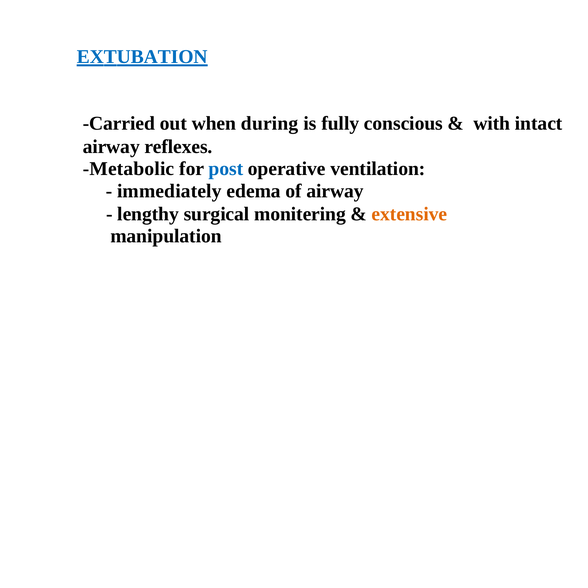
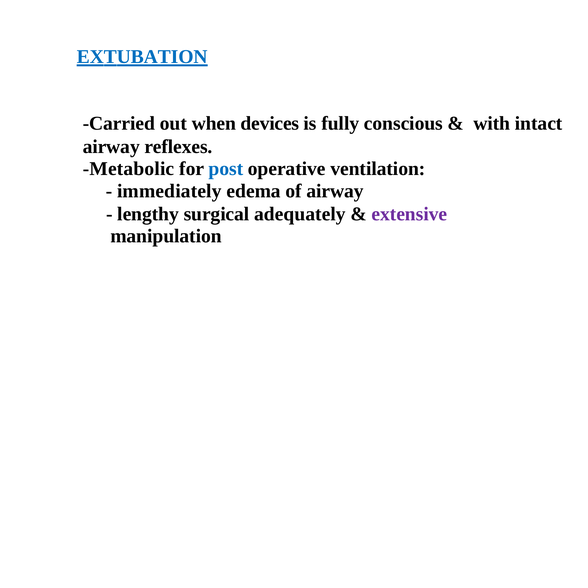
during: during -> devices
monitering: monitering -> adequately
extensive colour: orange -> purple
